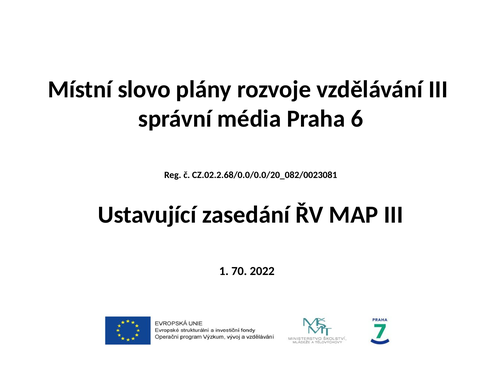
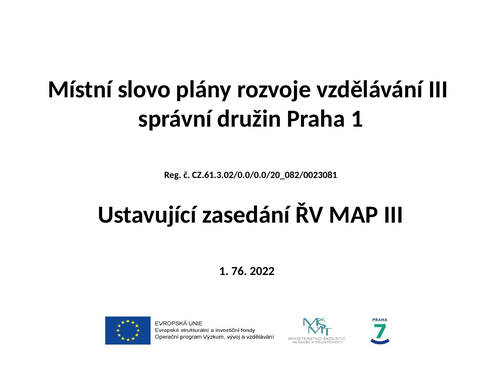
média: média -> družin
Praha 6: 6 -> 1
CZ.02.2.68/0.0/0.0/20_082/0023081: CZ.02.2.68/0.0/0.0/20_082/0023081 -> CZ.61.3.02/0.0/0.0/20_082/0023081
70: 70 -> 76
